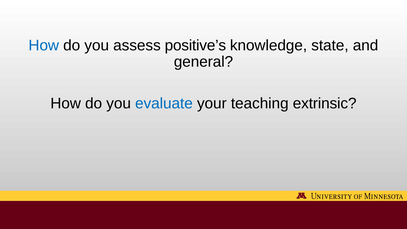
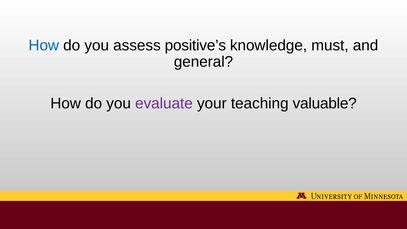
state: state -> must
evaluate colour: blue -> purple
extrinsic: extrinsic -> valuable
